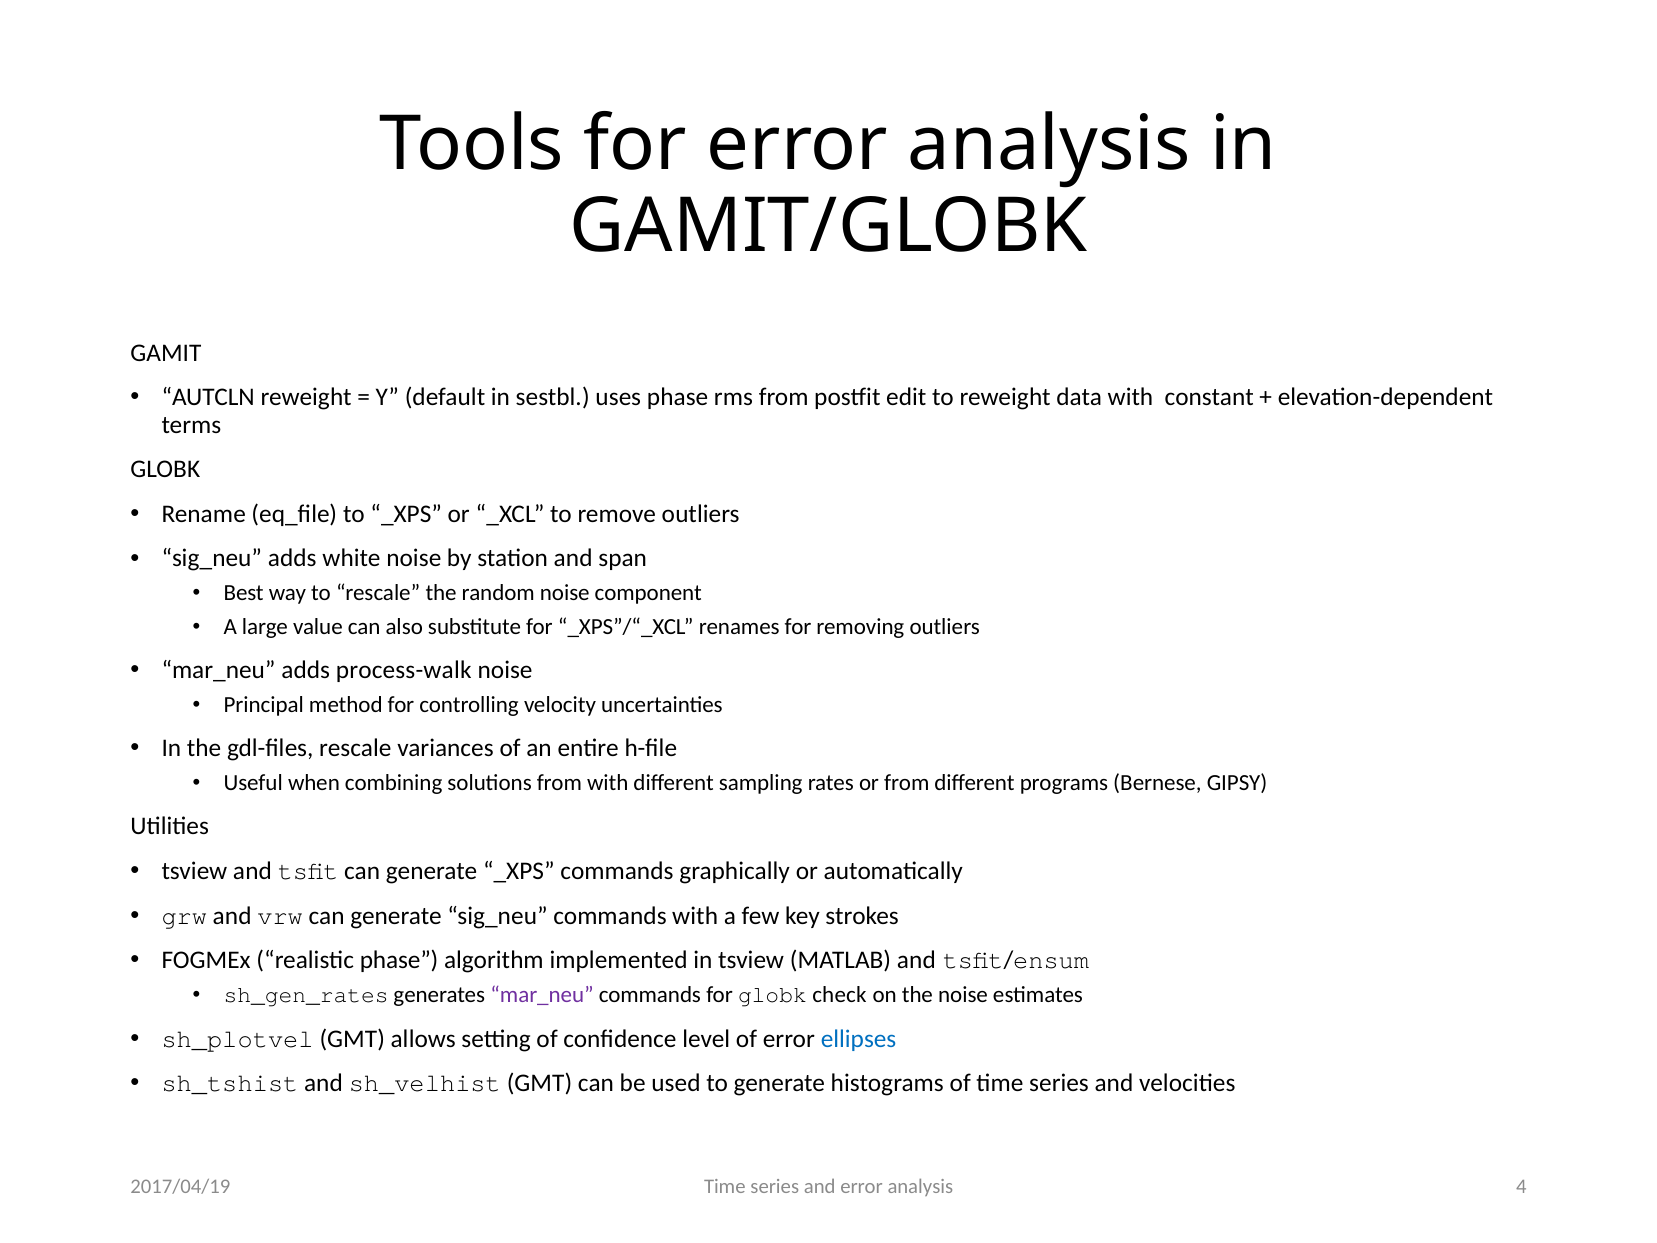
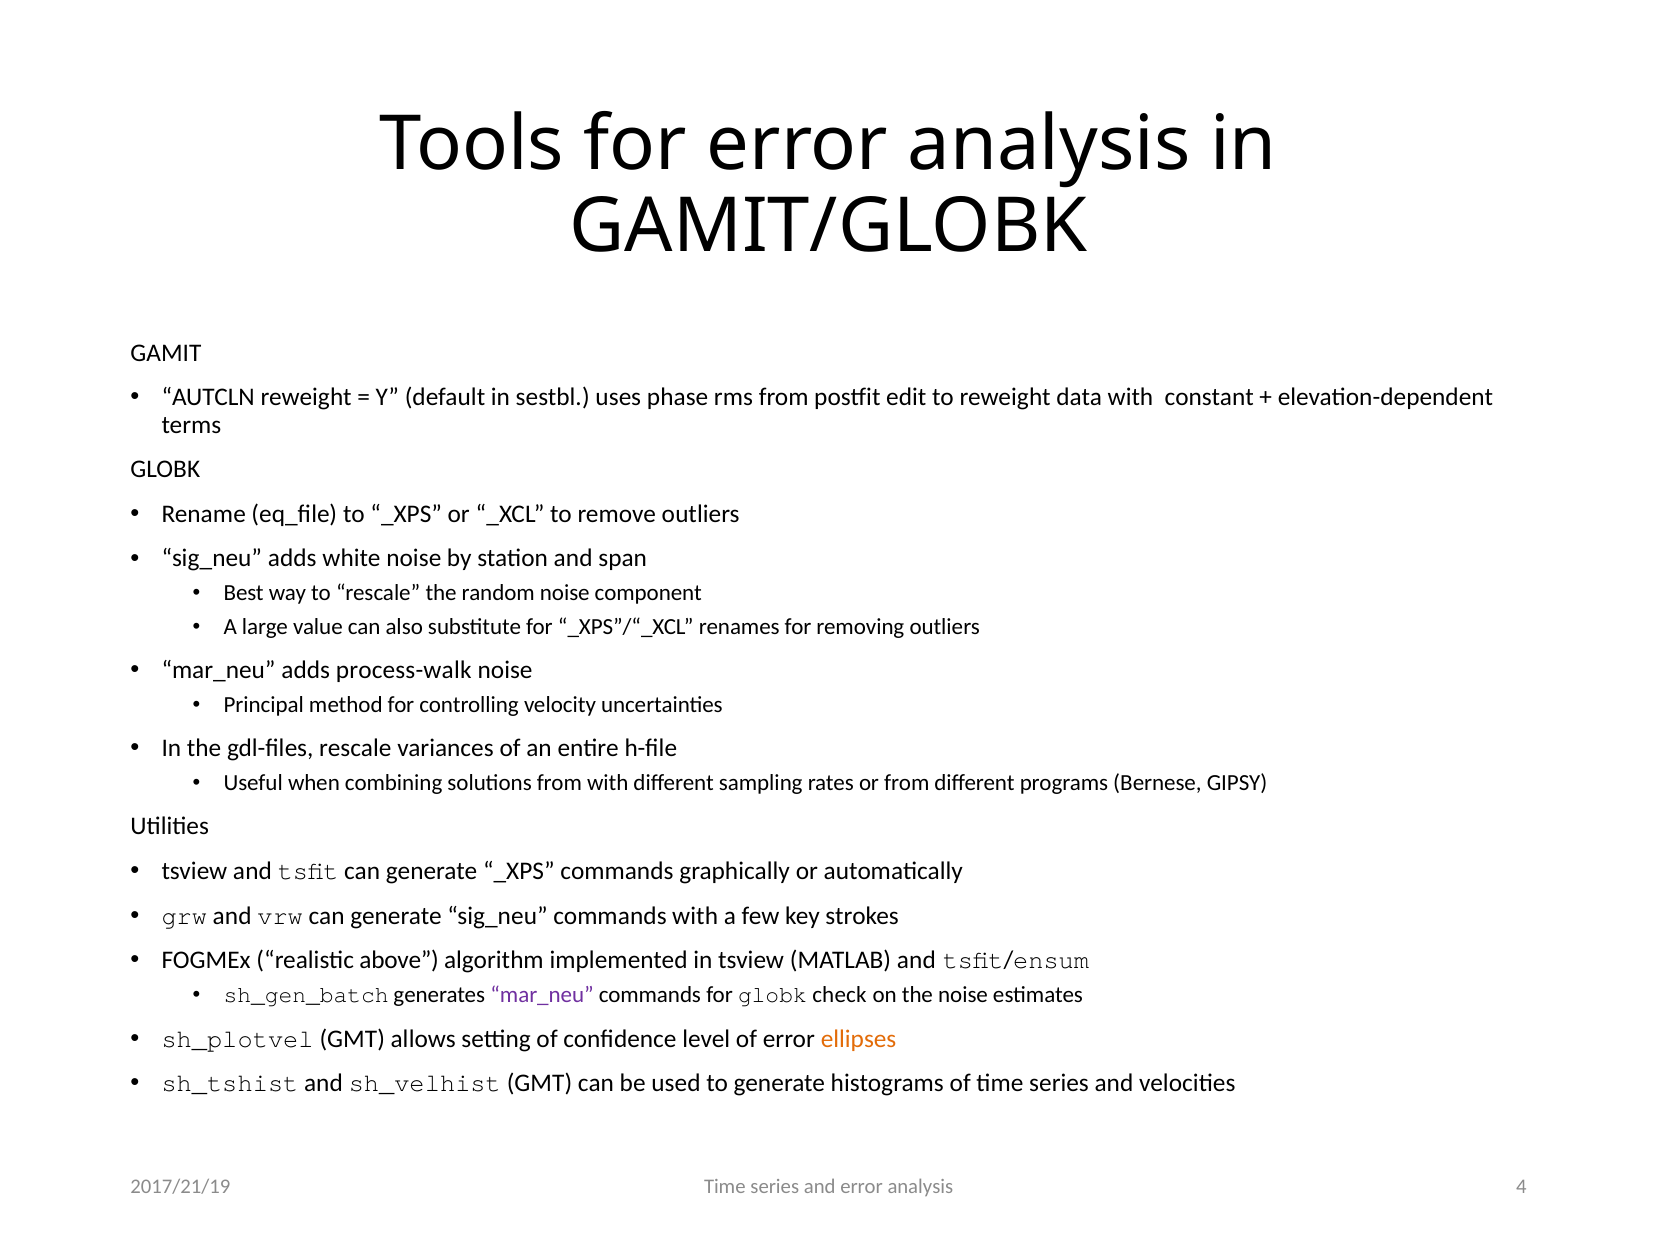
realistic phase: phase -> above
sh_gen_rates: sh_gen_rates -> sh_gen_batch
ellipses colour: blue -> orange
2017/04/19: 2017/04/19 -> 2017/21/19
